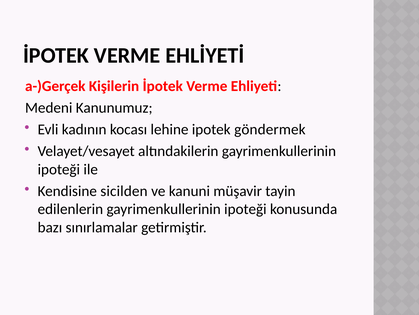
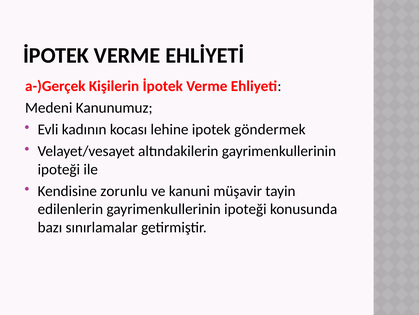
sicilden: sicilden -> zorunlu
